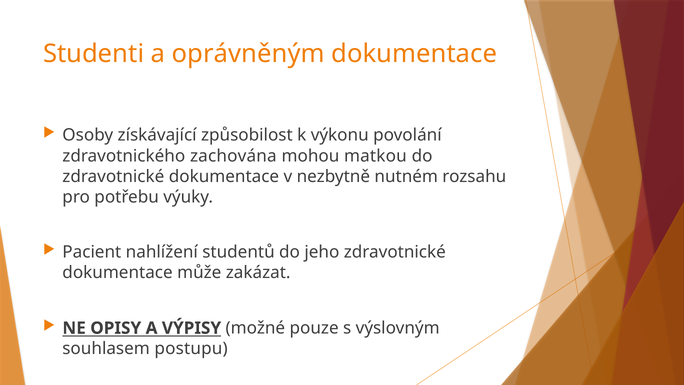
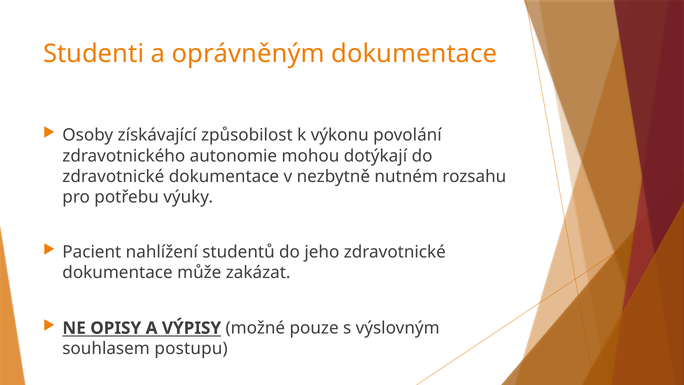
zachována: zachována -> autonomie
matkou: matkou -> dotýkají
